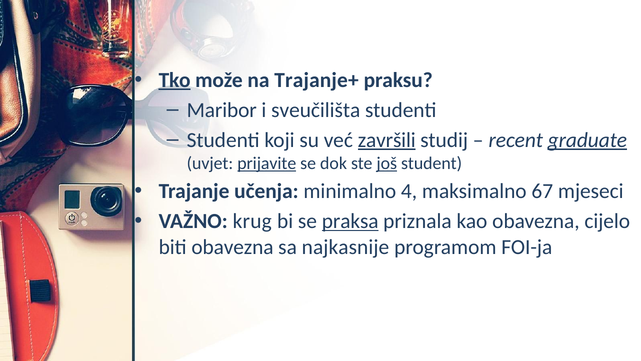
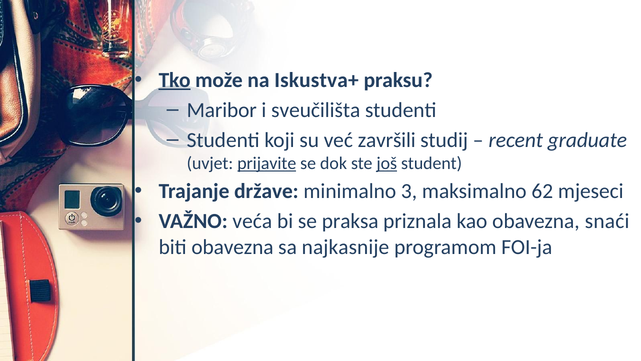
Trajanje+: Trajanje+ -> Iskustva+
završili underline: present -> none
graduate underline: present -> none
učenja: učenja -> države
4: 4 -> 3
67: 67 -> 62
krug: krug -> veća
praksa underline: present -> none
cijelo: cijelo -> snaći
